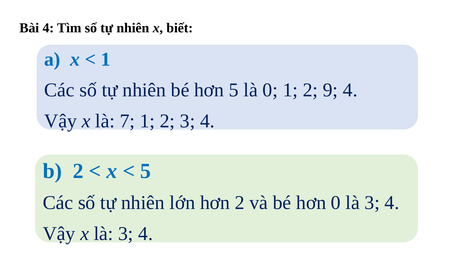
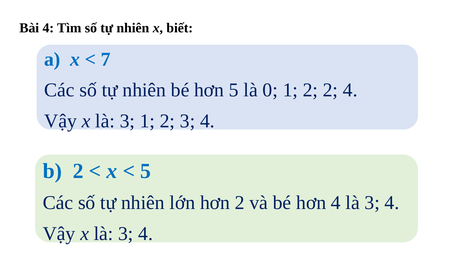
1 at (106, 59): 1 -> 7
2 9: 9 -> 2
7 at (127, 121): 7 -> 3
hơn 0: 0 -> 4
